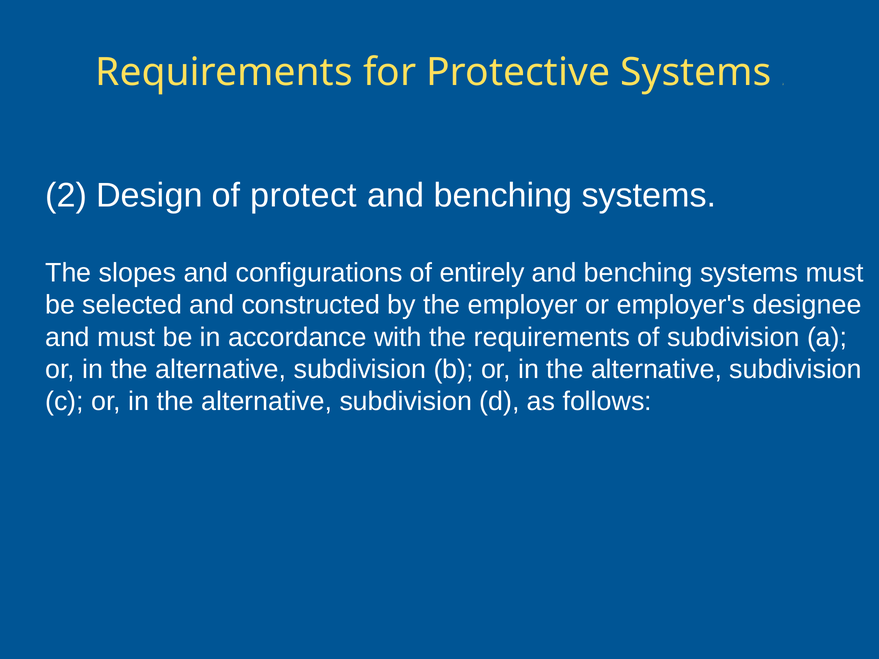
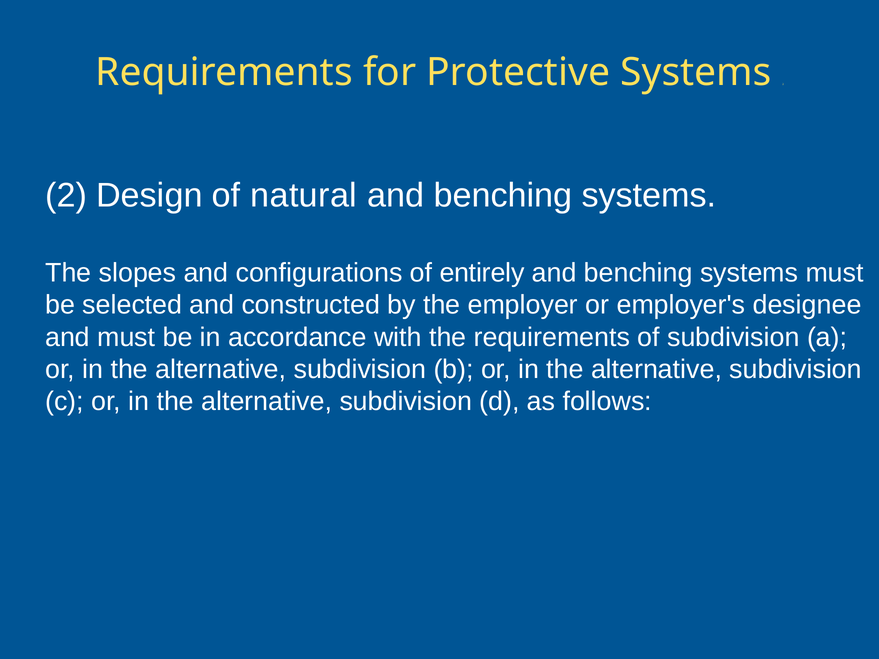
protect: protect -> natural
